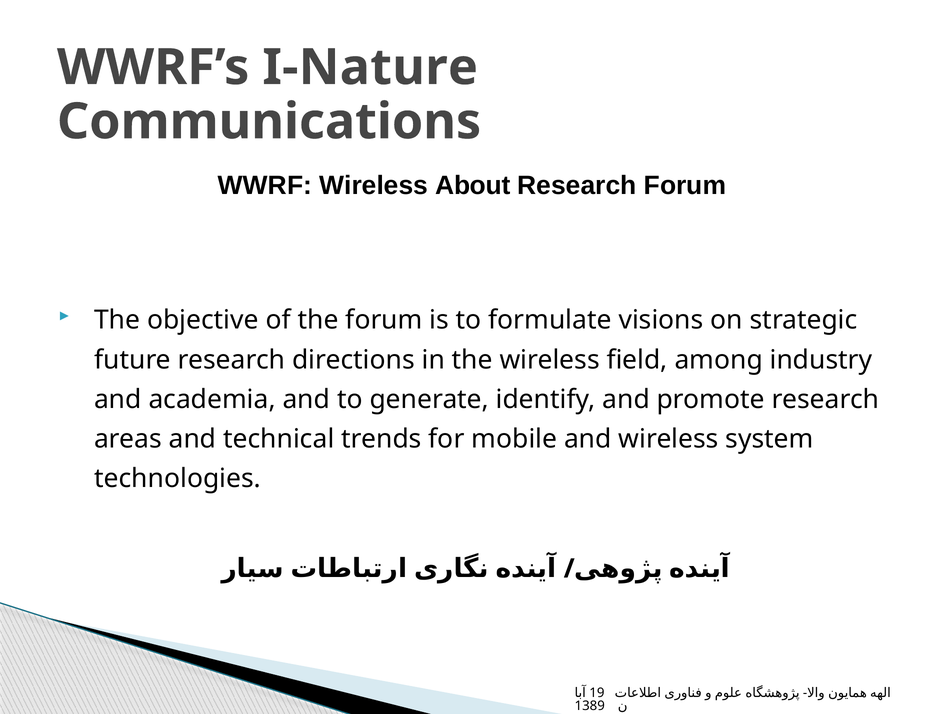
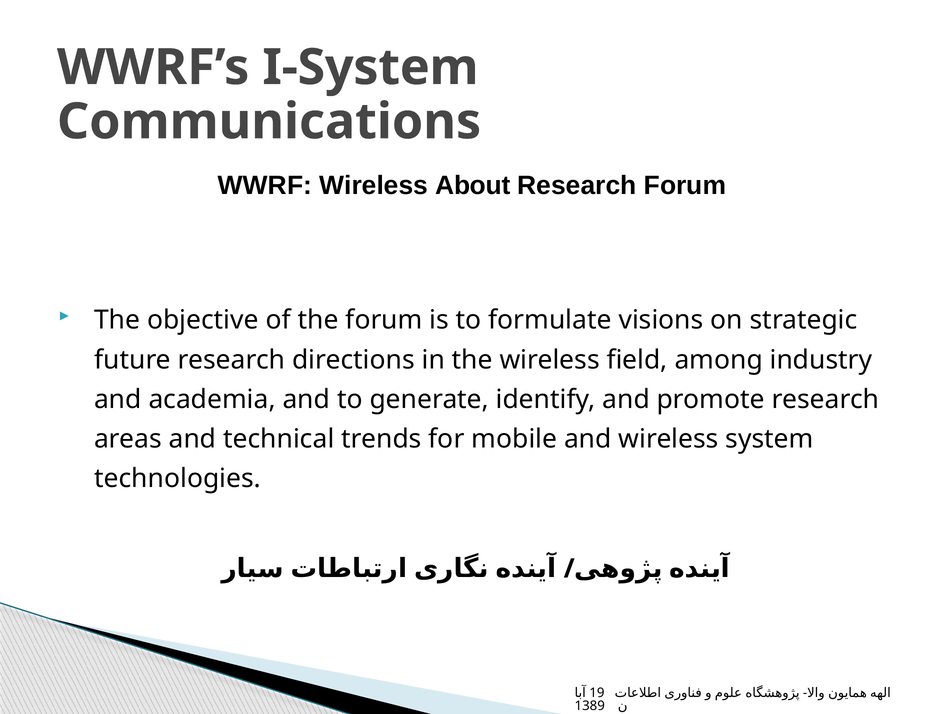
I-Nature: I-Nature -> I-System
